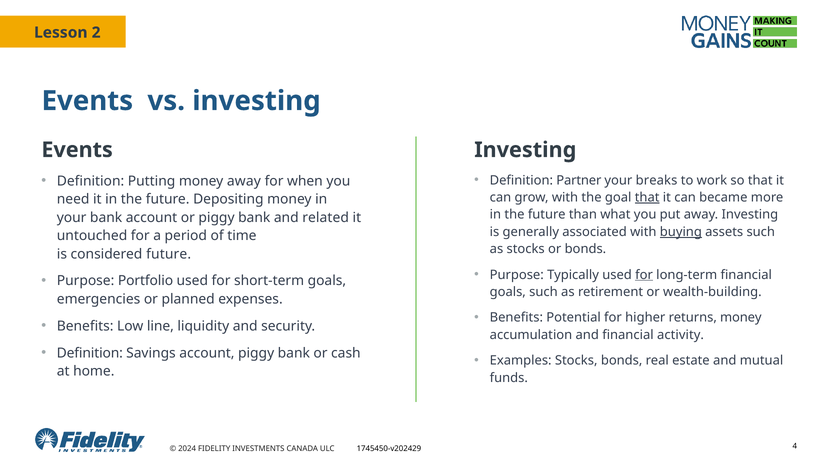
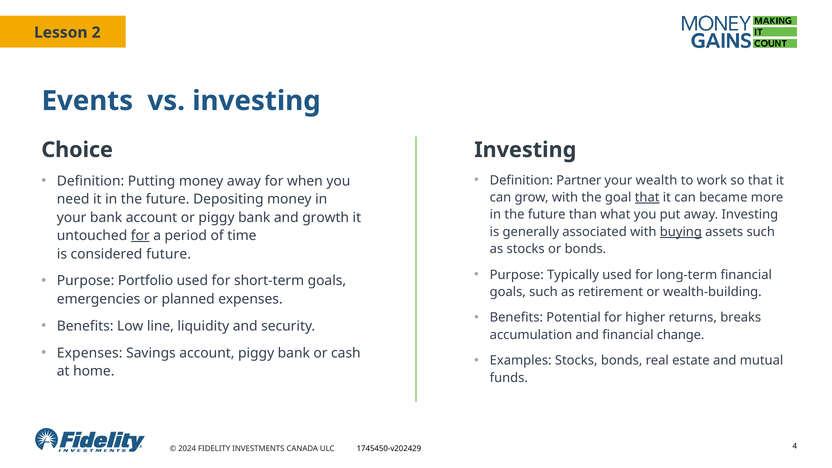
Events at (77, 150): Events -> Choice
breaks: breaks -> wealth
related: related -> growth
for at (140, 236) underline: none -> present
for at (644, 275) underline: present -> none
returns money: money -> breaks
activity: activity -> change
Definition at (90, 353): Definition -> Expenses
